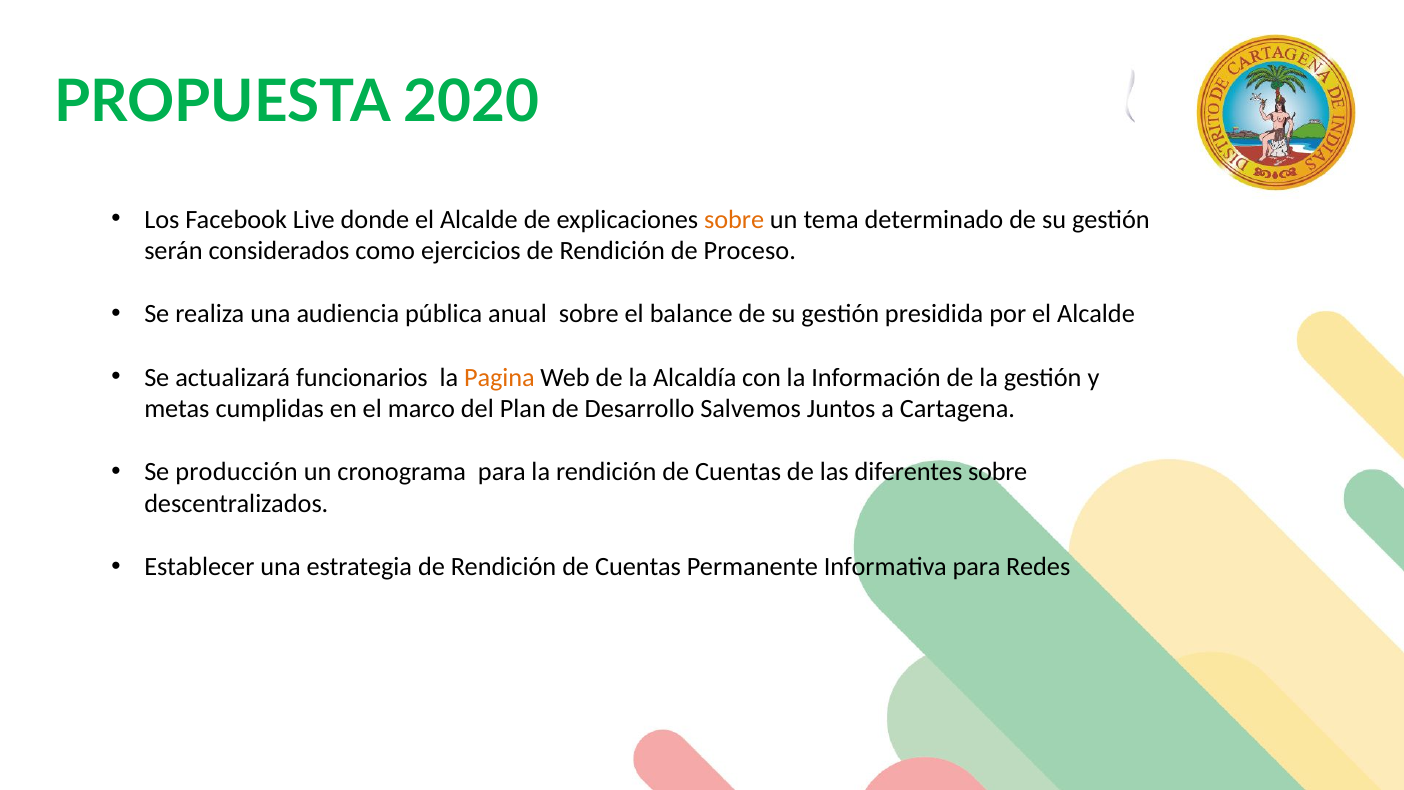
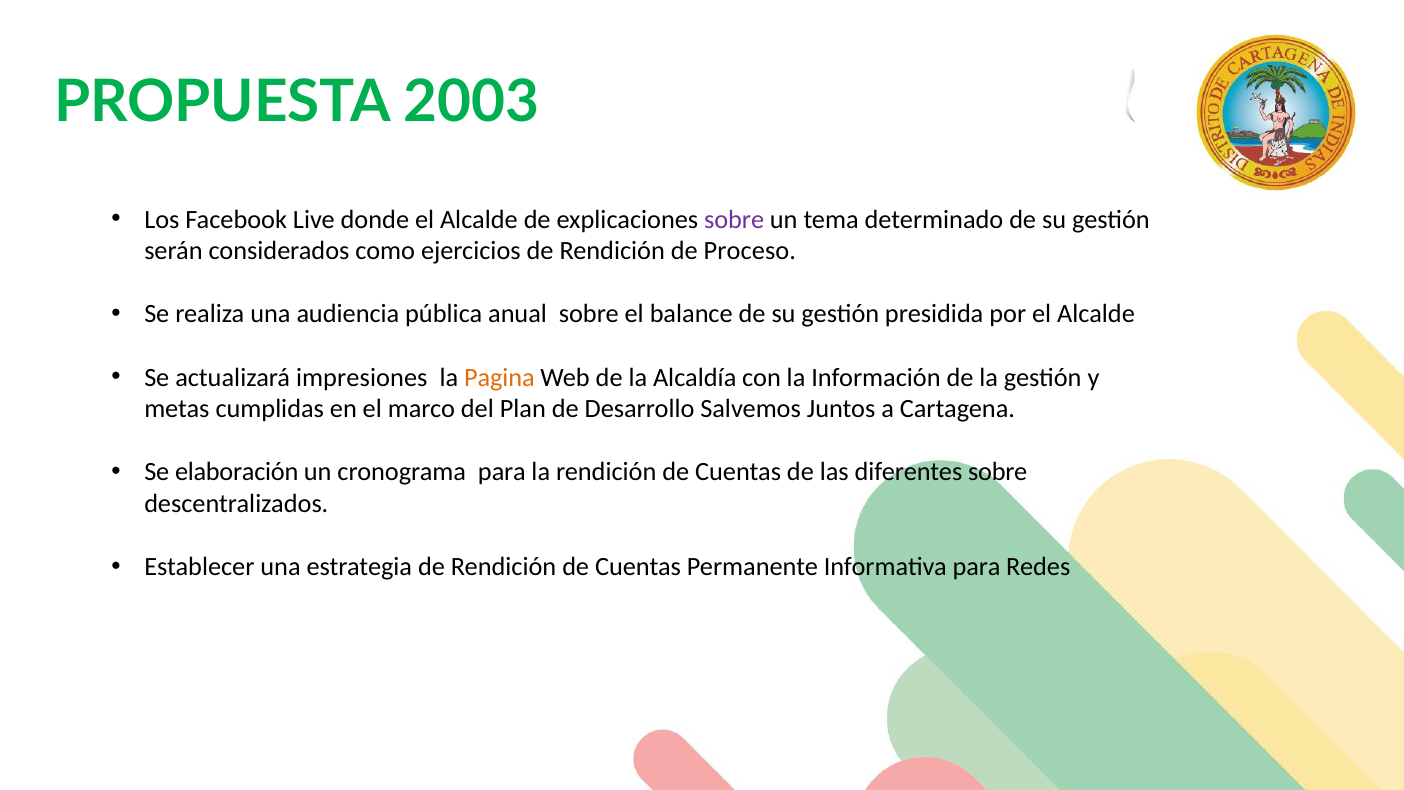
2020: 2020 -> 2003
sobre at (734, 219) colour: orange -> purple
funcionarios: funcionarios -> impresiones
producción: producción -> elaboración
